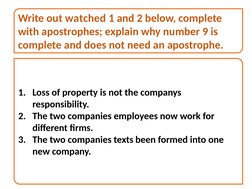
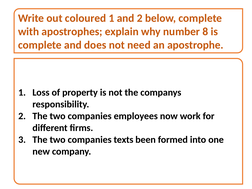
watched: watched -> coloured
9: 9 -> 8
